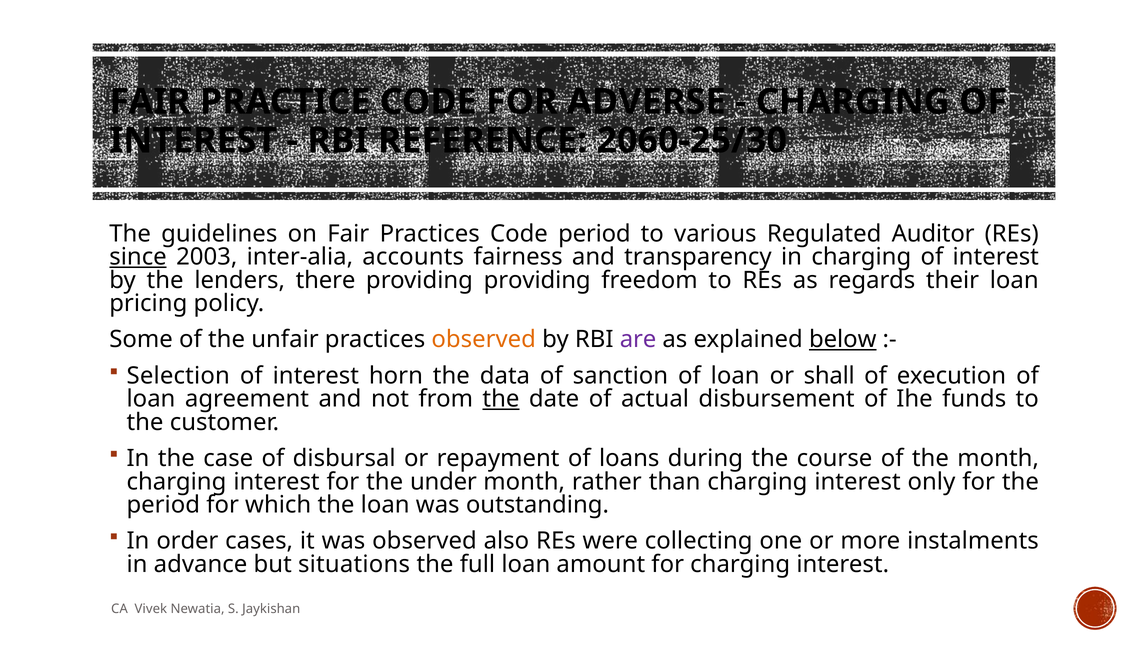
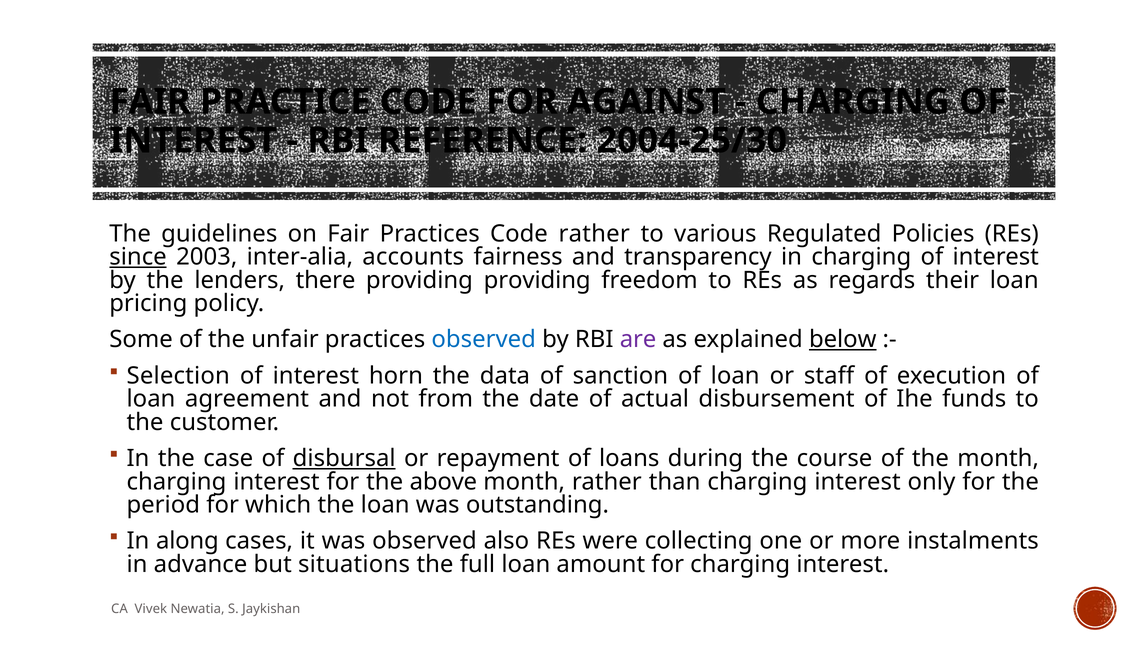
ADVERSE: ADVERSE -> AGAINST
2060-25/30: 2060-25/30 -> 2004-25/30
Code period: period -> rather
Auditor: Auditor -> Policies
observed at (484, 339) colour: orange -> blue
shall: shall -> staff
the at (501, 399) underline: present -> none
disbursal underline: none -> present
under: under -> above
order: order -> along
